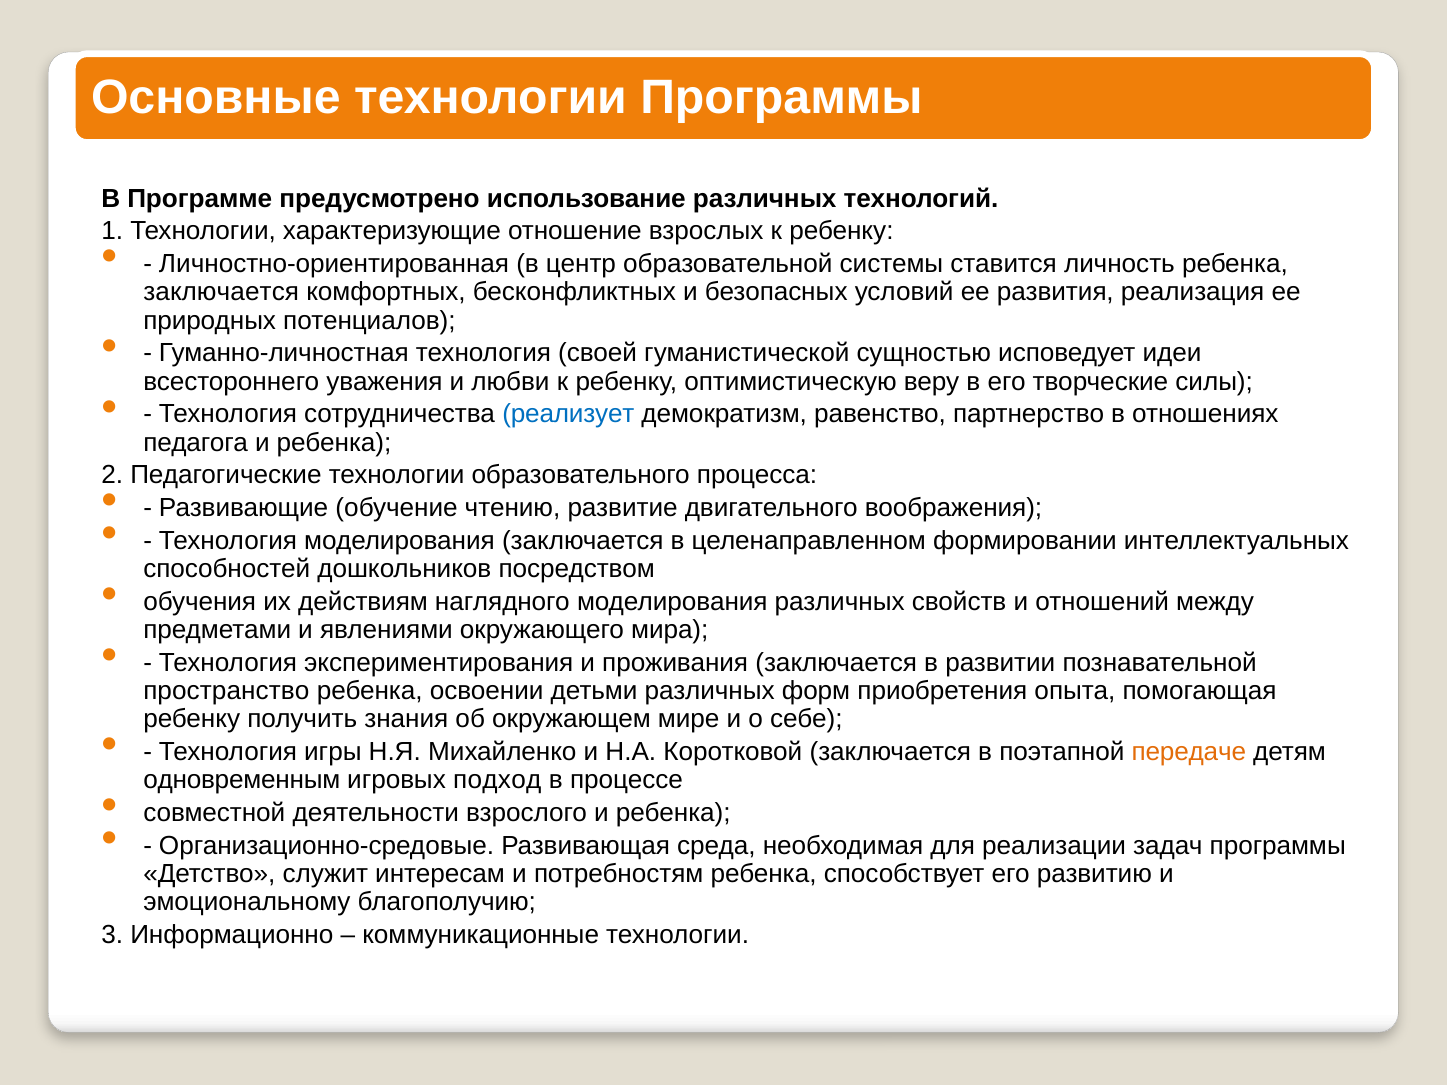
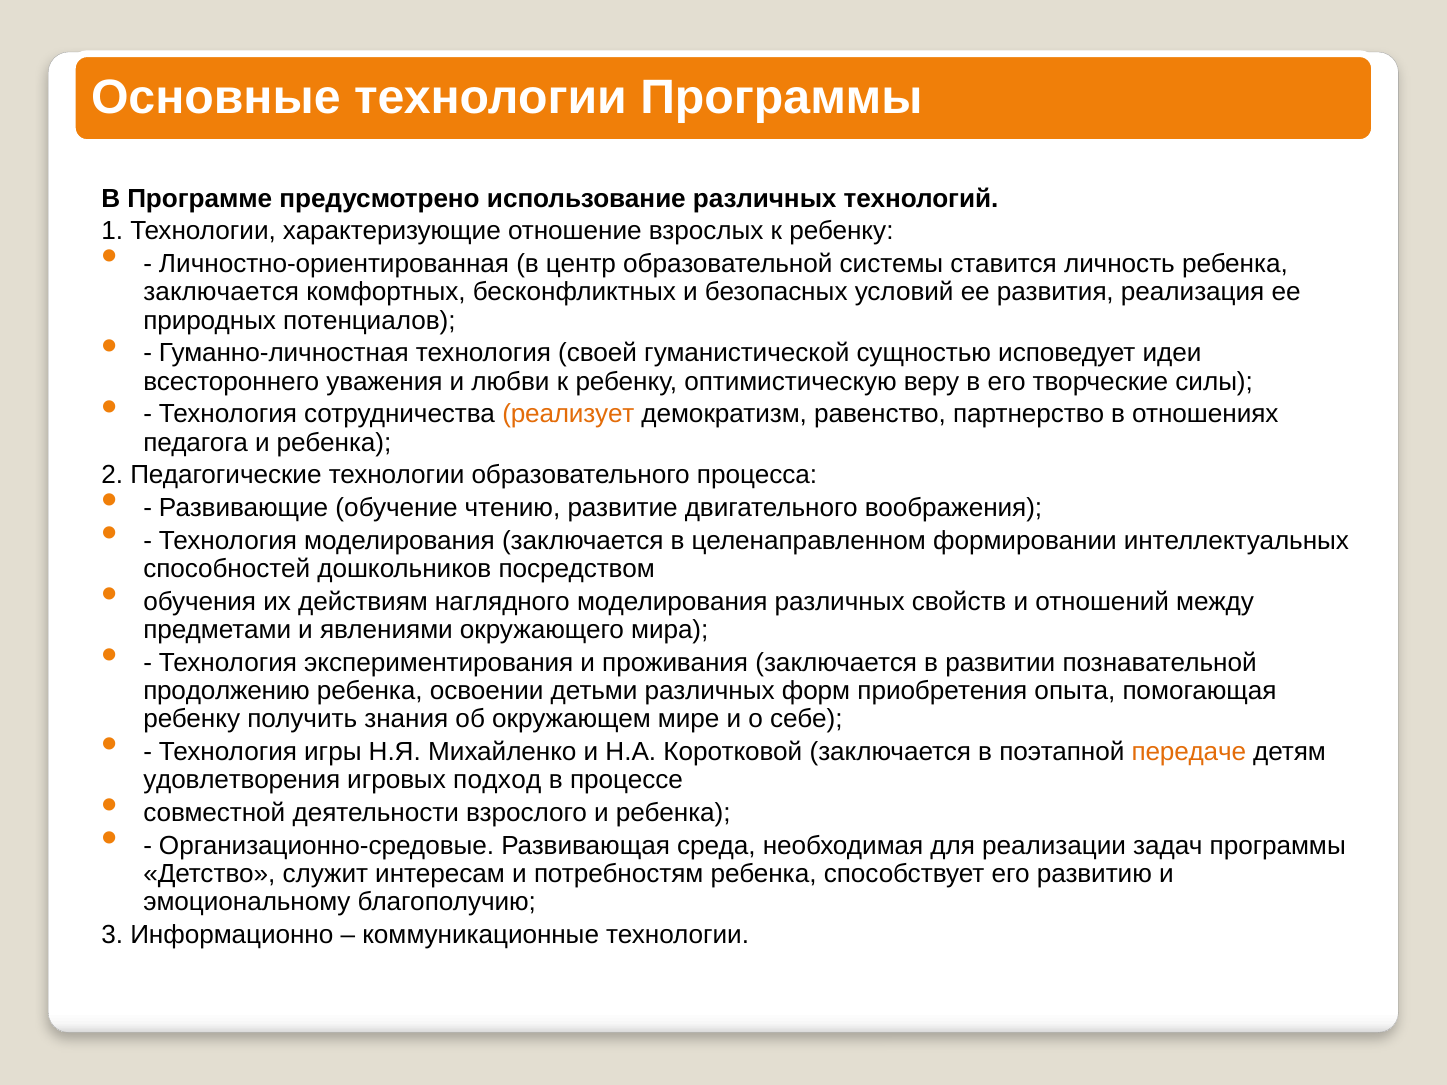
реализует colour: blue -> orange
пространство: пространство -> продолжению
одновременным: одновременным -> удовлетворения
